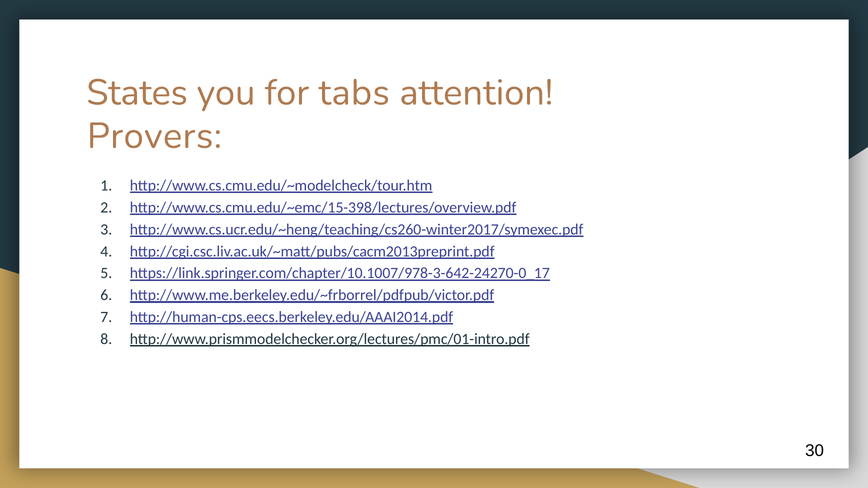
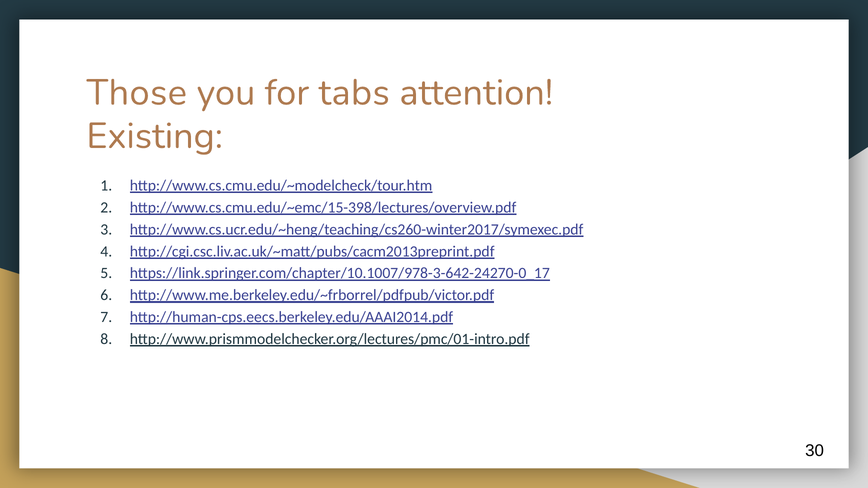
States: States -> Those
Provers: Provers -> Existing
